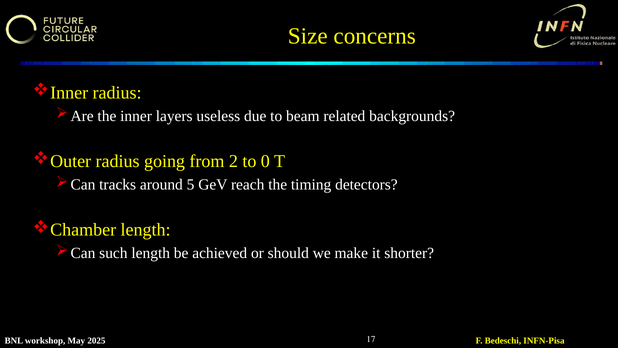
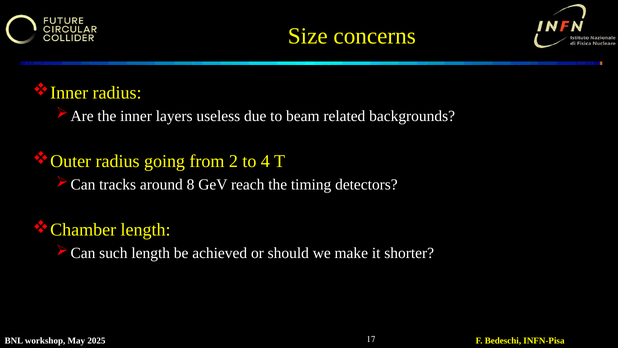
0: 0 -> 4
5: 5 -> 8
